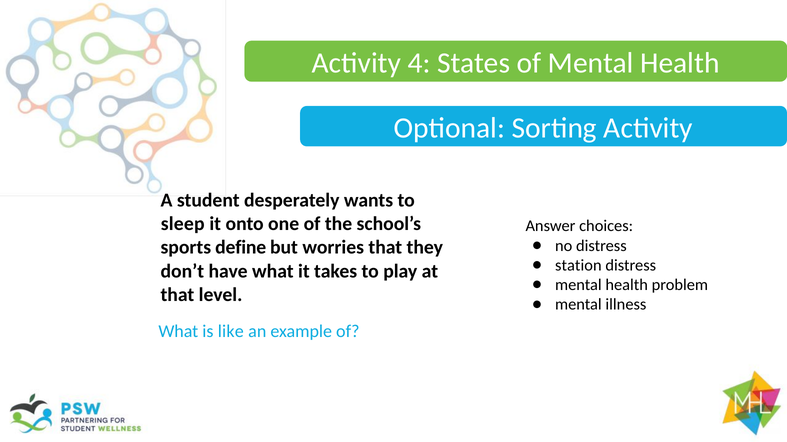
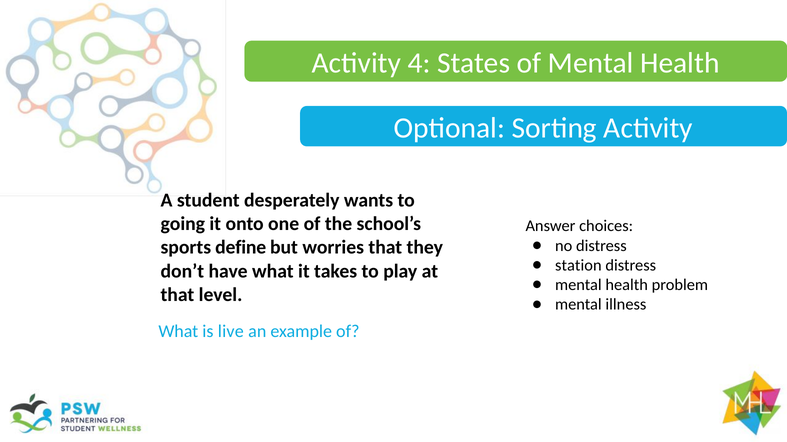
sleep: sleep -> going
like: like -> live
